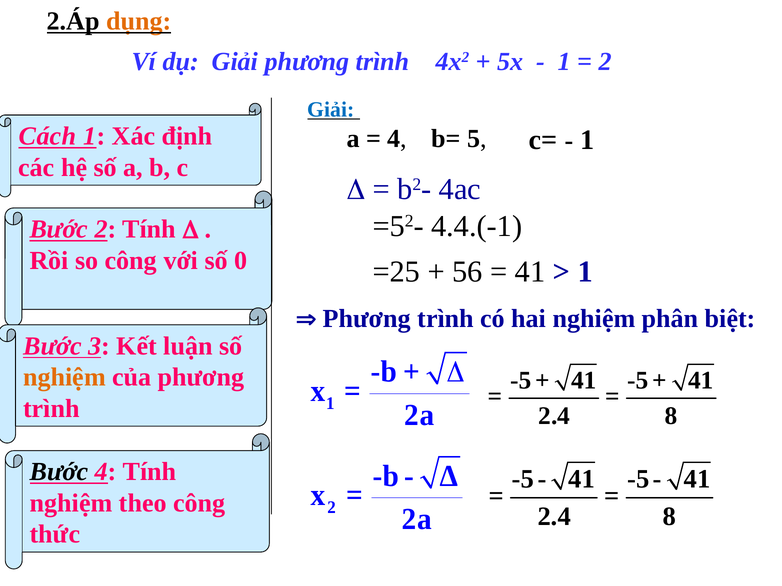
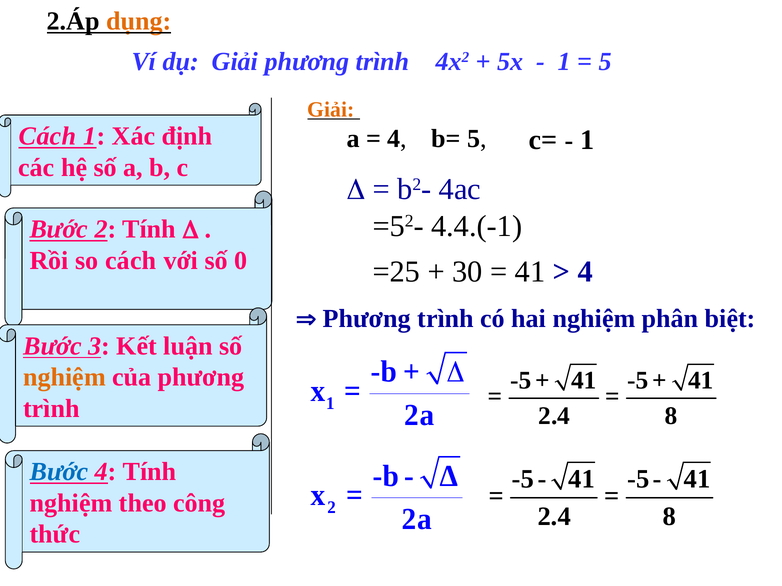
2 at (605, 62): 2 -> 5
Giải at (331, 110) colour: blue -> orange
so công: công -> cách
56: 56 -> 30
1 at (585, 272): 1 -> 4
Bước at (59, 472) colour: black -> blue
